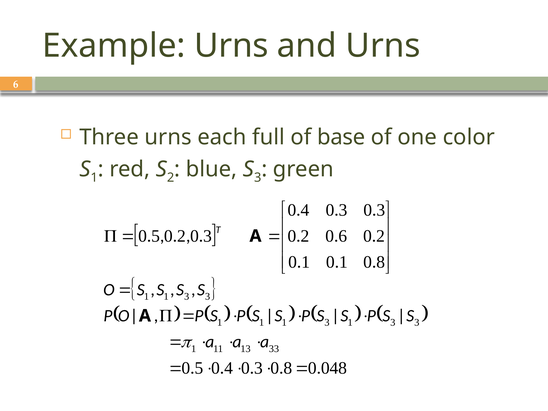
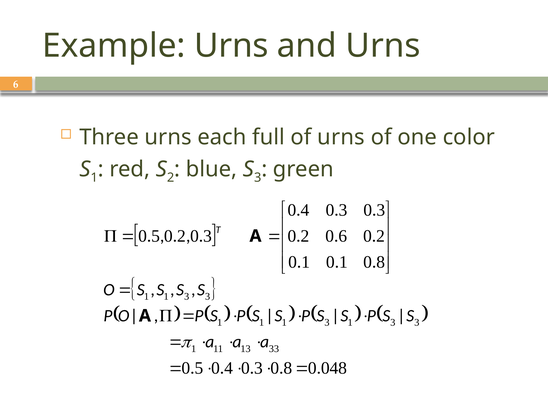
of base: base -> urns
